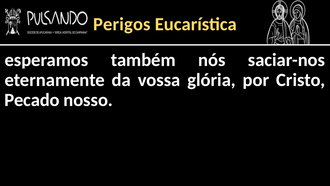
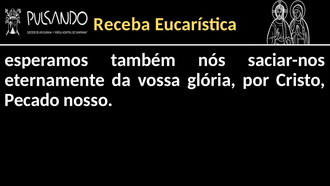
Perigos: Perigos -> Receba
